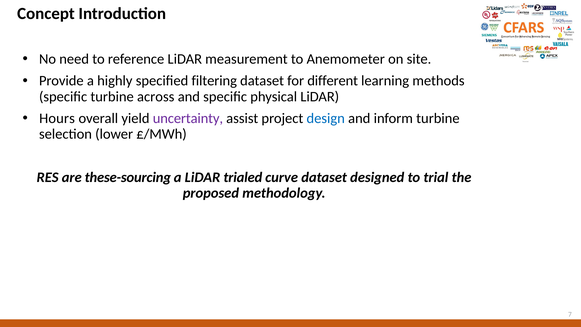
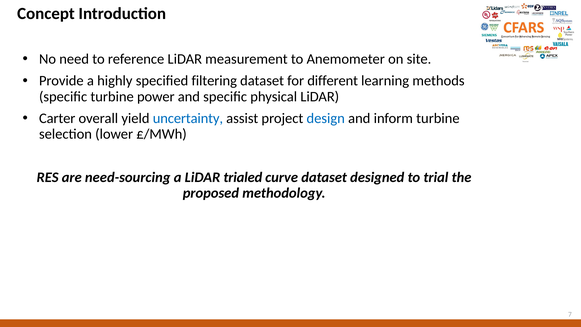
across: across -> power
Hours: Hours -> Carter
uncertainty colour: purple -> blue
these-sourcing: these-sourcing -> need-sourcing
